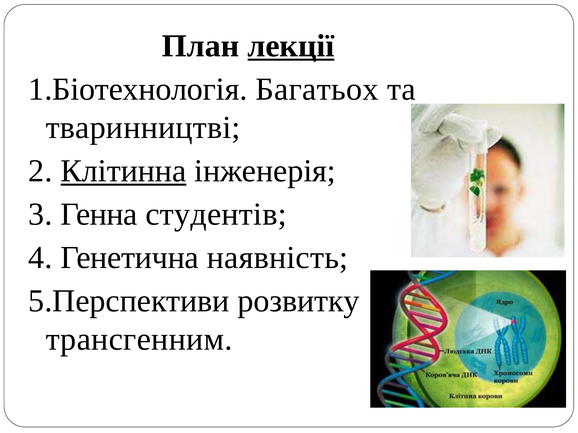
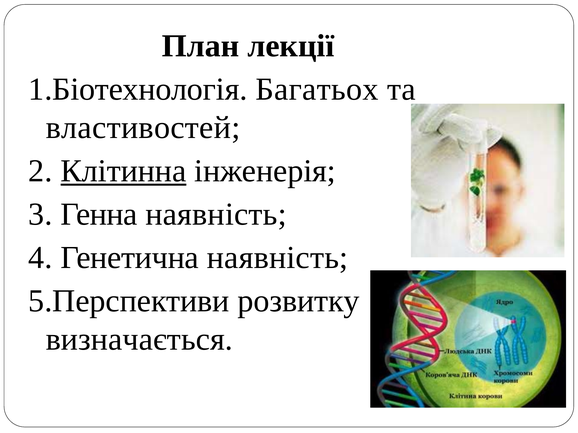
лекції underline: present -> none
тваринництві: тваринництві -> властивостей
Генна студентів: студентів -> наявність
трансгенним: трансгенним -> визначається
